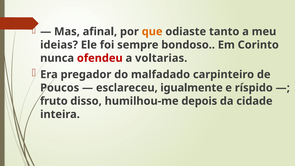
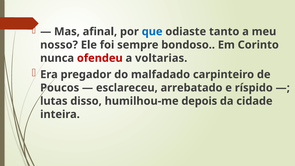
que colour: orange -> blue
ideias: ideias -> nosso
igualmente: igualmente -> arrebatado
fruto: fruto -> lutas
